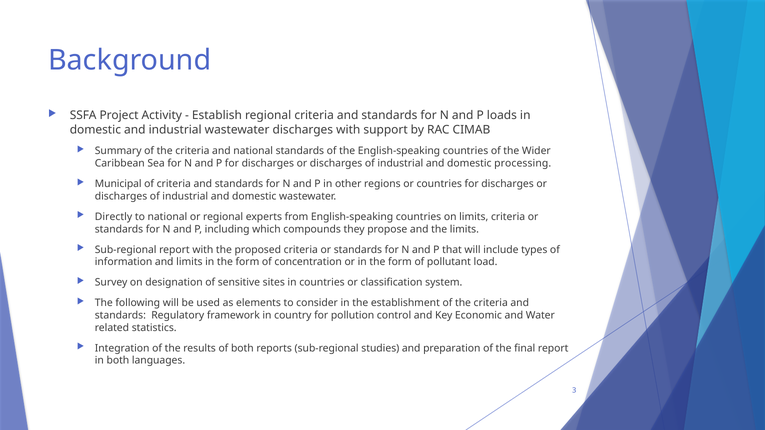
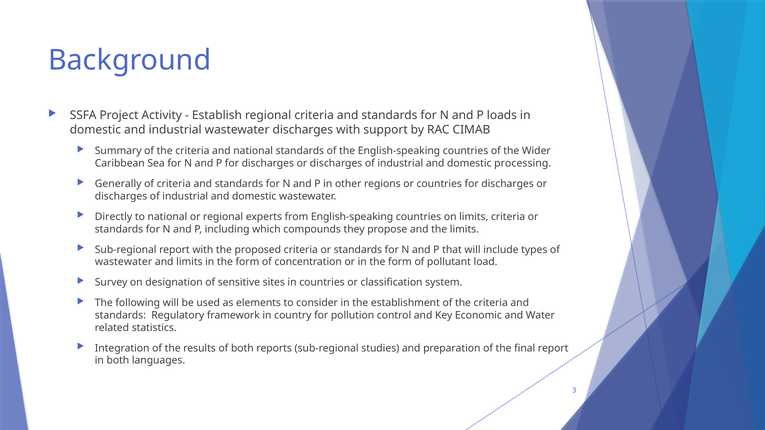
Municipal: Municipal -> Generally
information at (124, 262): information -> wastewater
